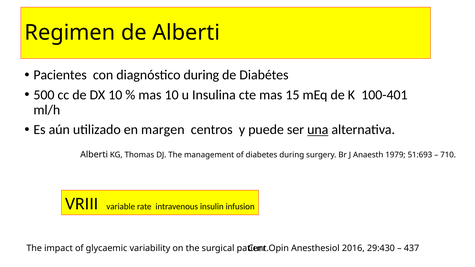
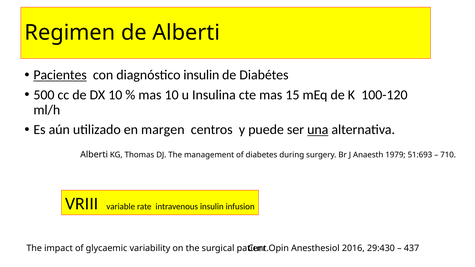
Pacientes underline: none -> present
diagnóstico during: during -> insulin
100-401: 100-401 -> 100-120
